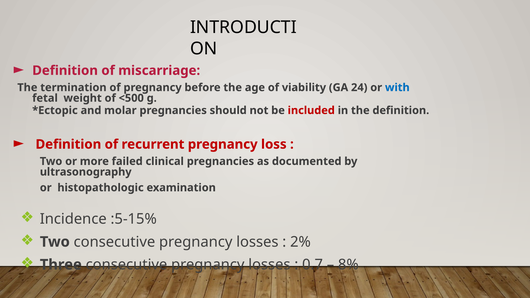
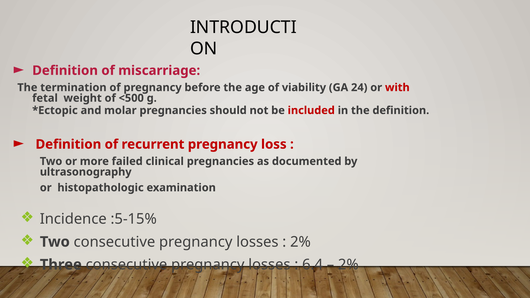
with colour: blue -> red
0.7: 0.7 -> 6.4
8% at (348, 265): 8% -> 2%
